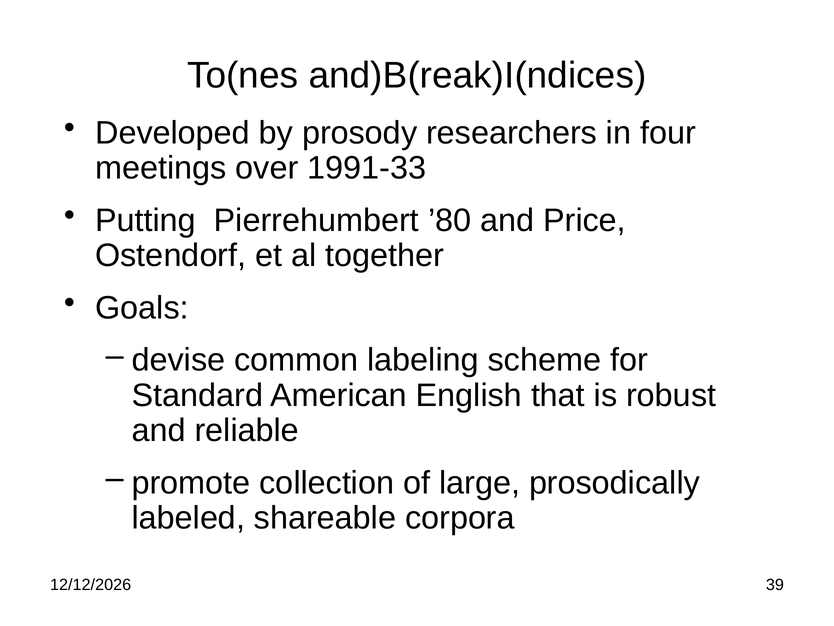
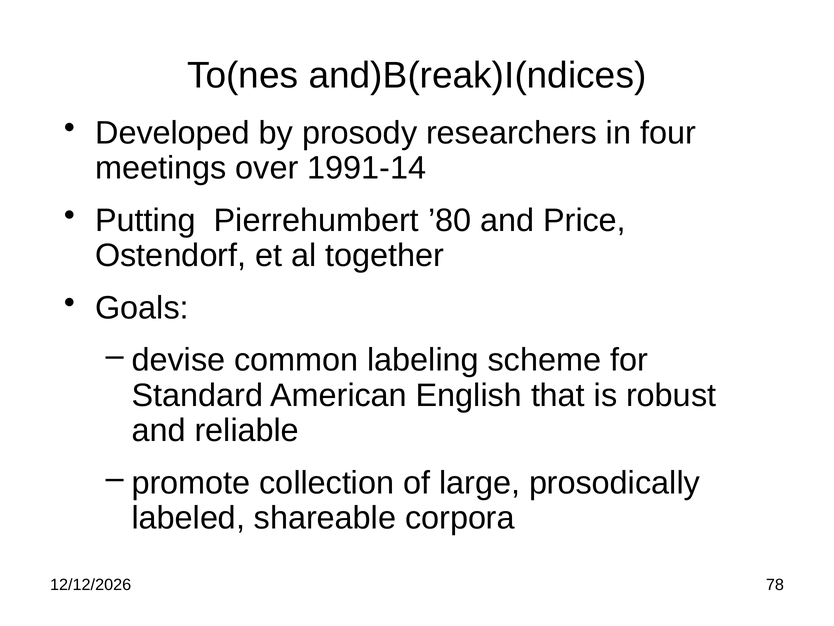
1991-33: 1991-33 -> 1991-14
39: 39 -> 78
